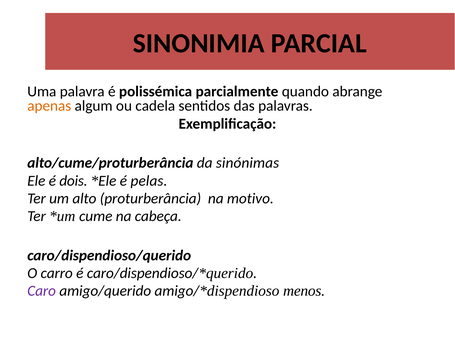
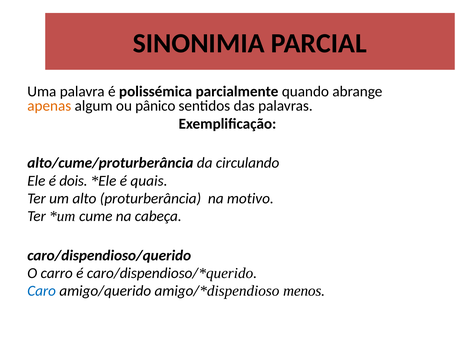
cadela: cadela -> pânico
sinónimas: sinónimas -> circulando
pelas: pelas -> quais
Caro colour: purple -> blue
